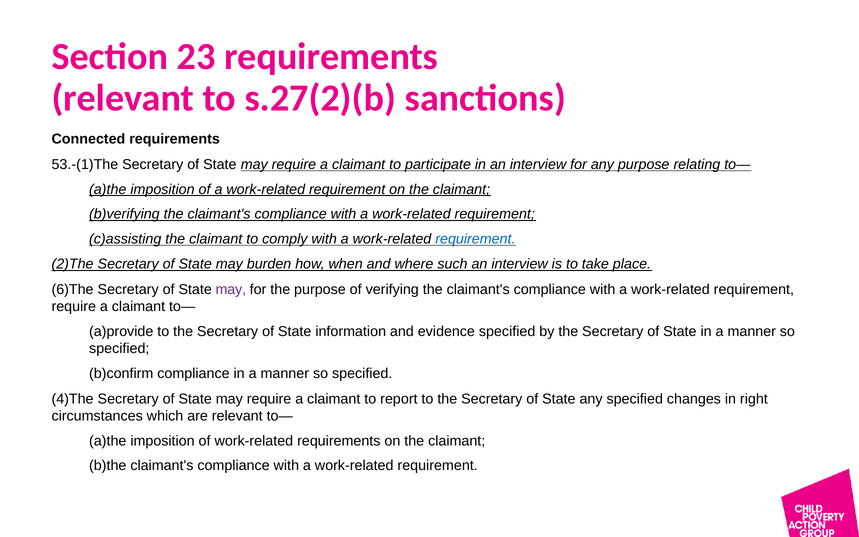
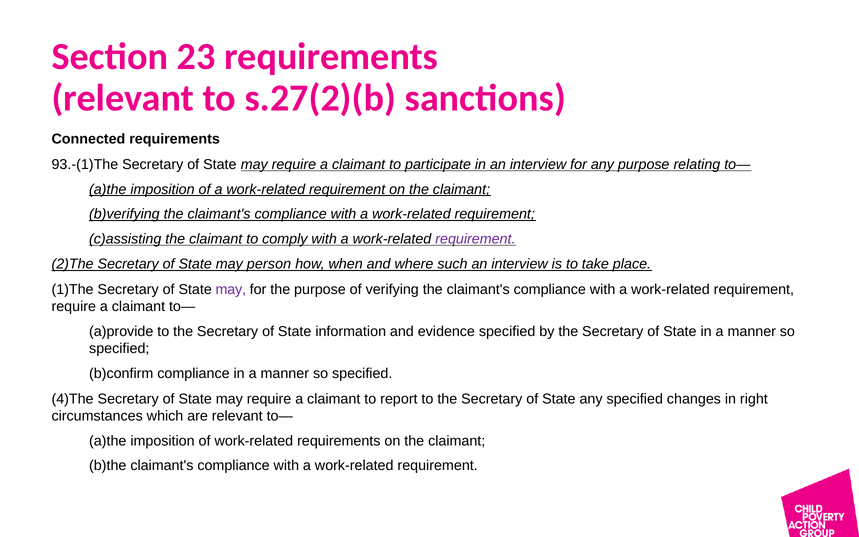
53.-(1)The: 53.-(1)The -> 93.-(1)The
requirement at (475, 239) colour: blue -> purple
burden: burden -> person
6)The: 6)The -> 1)The
